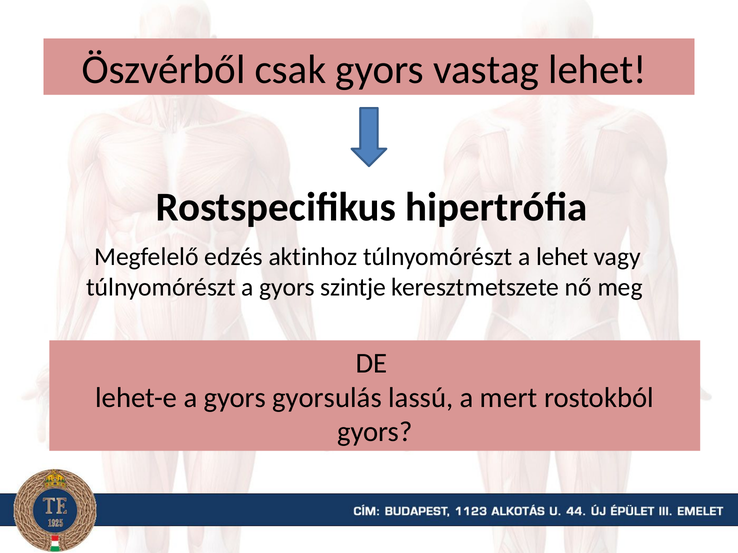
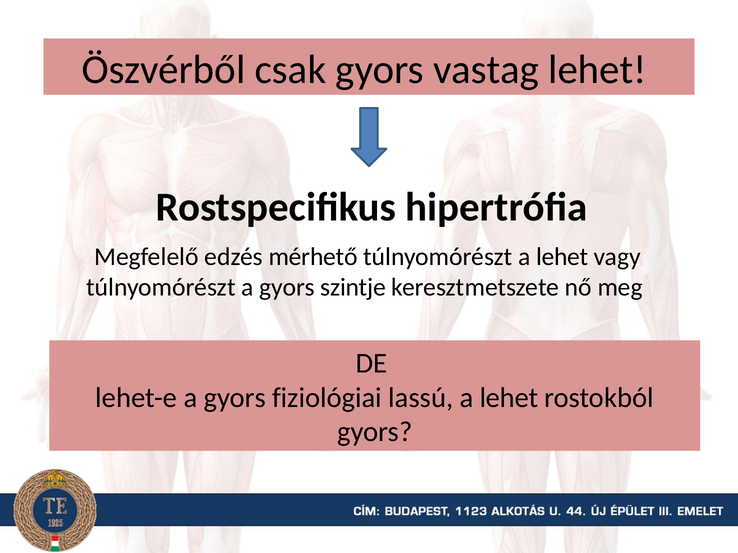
aktinhoz: aktinhoz -> mérhető
gyorsulás: gyorsulás -> fiziológiai
lassú a mert: mert -> lehet
